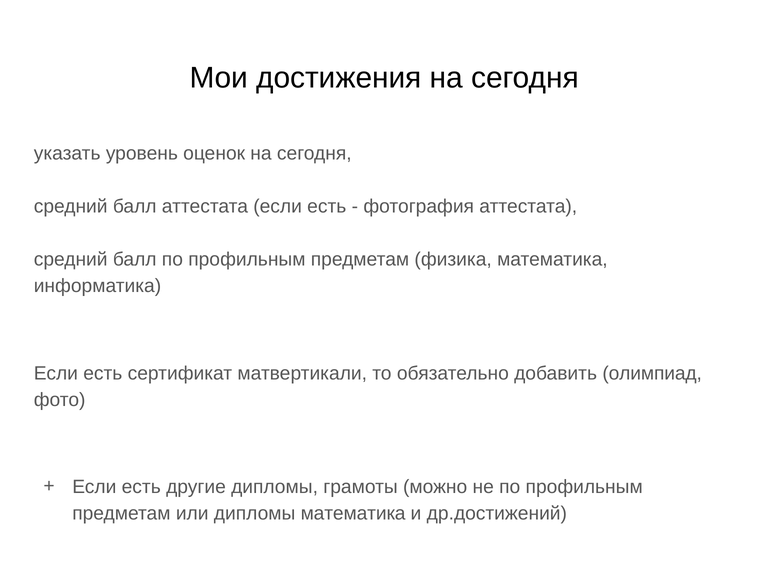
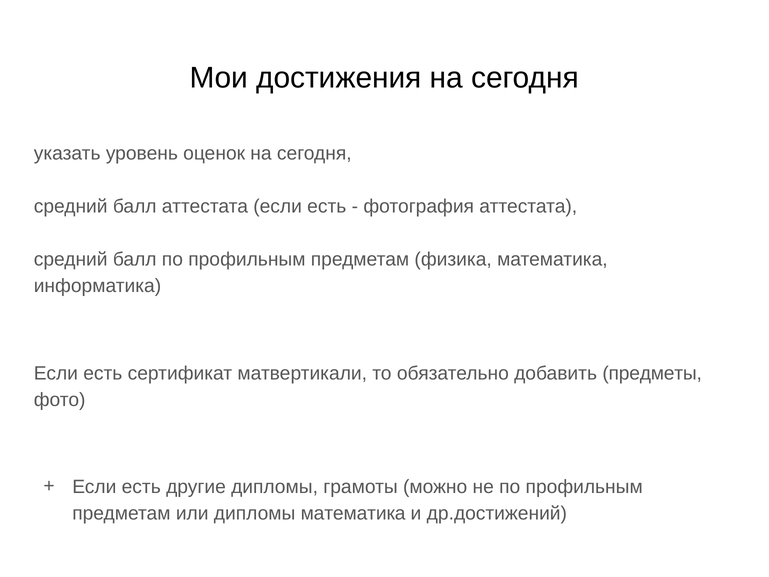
олимпиад: олимпиад -> предметы
